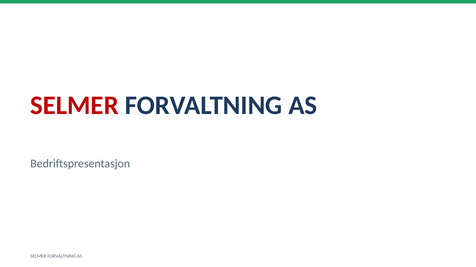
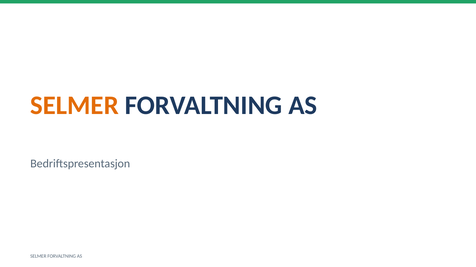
SELMER at (75, 106) colour: red -> orange
